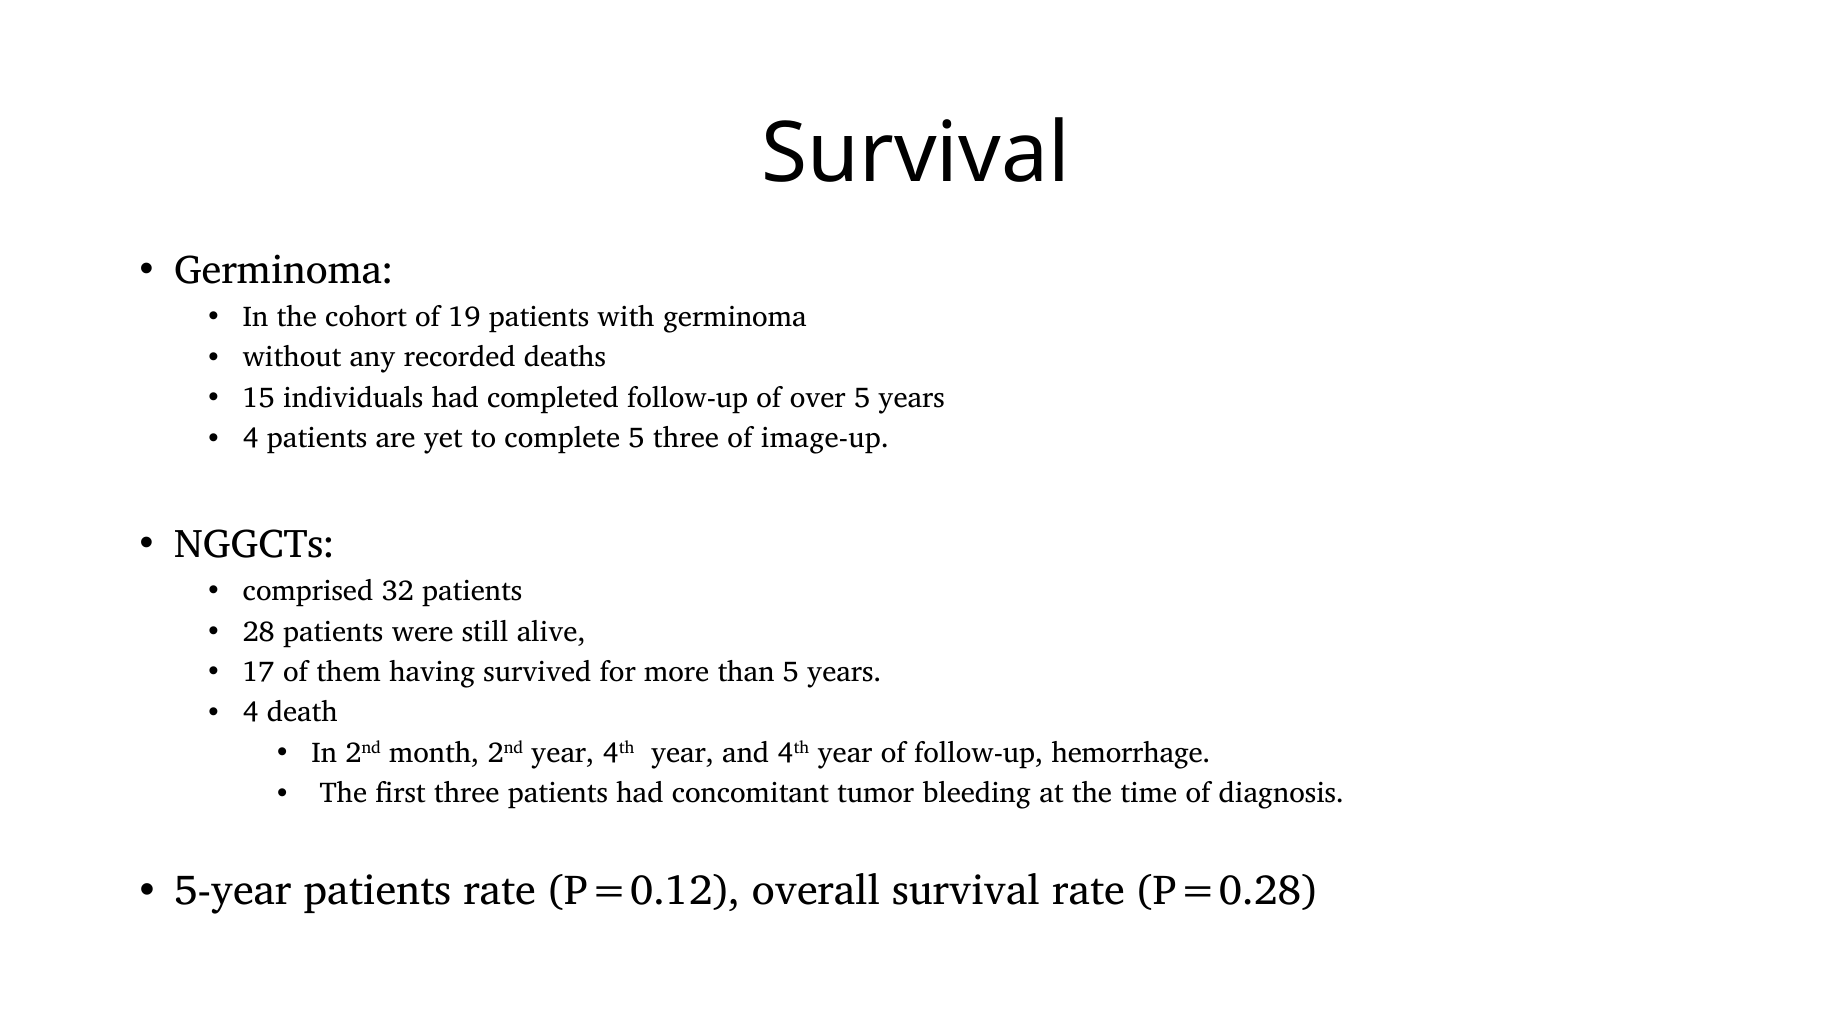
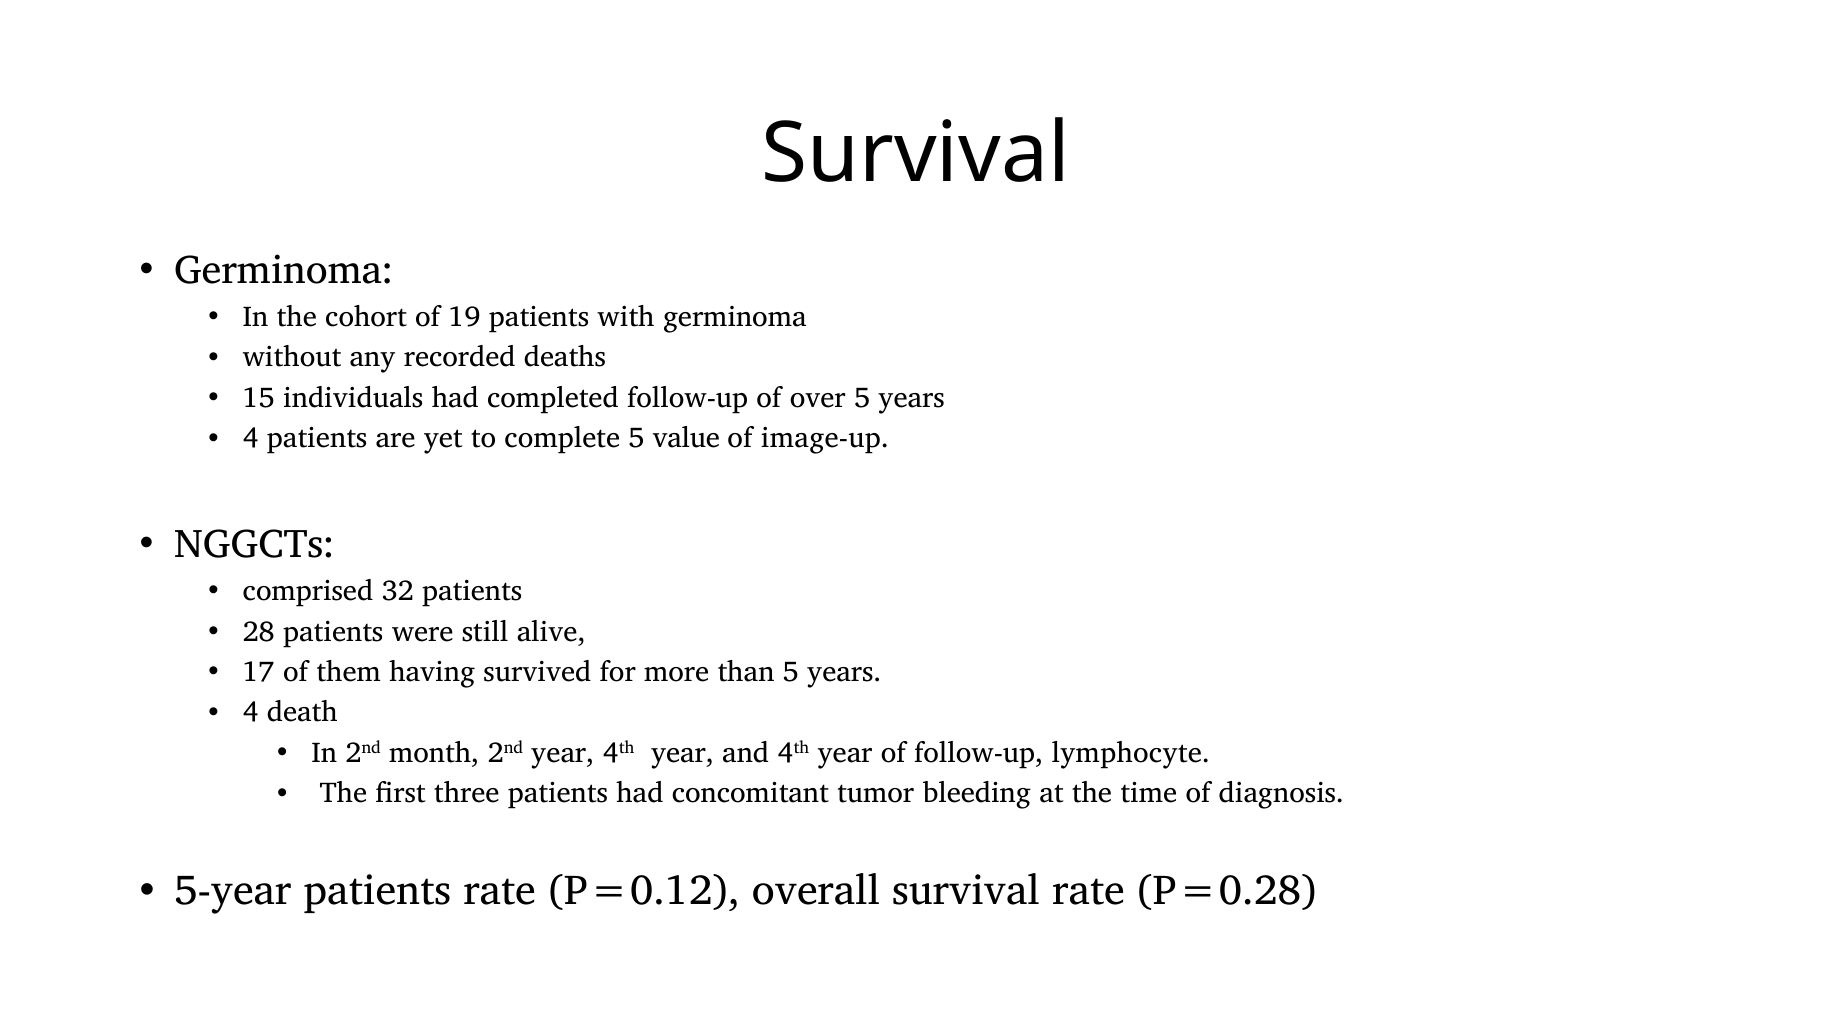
5 three: three -> value
hemorrhage: hemorrhage -> lymphocyte
